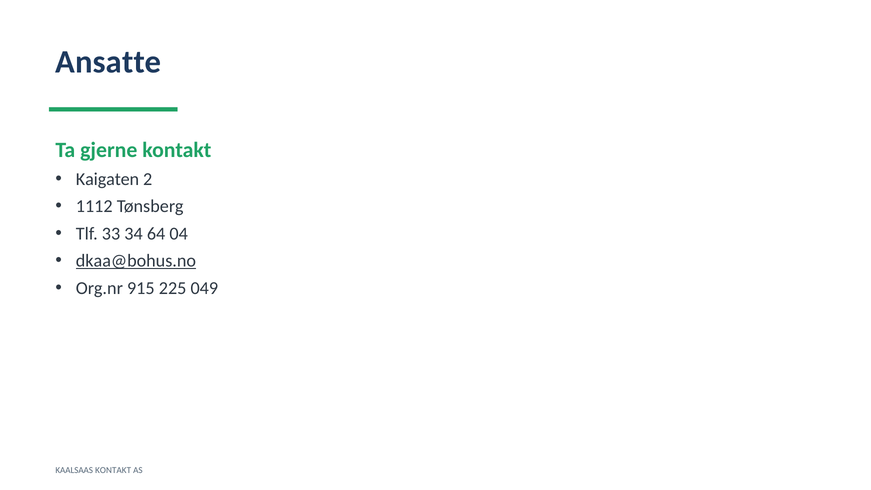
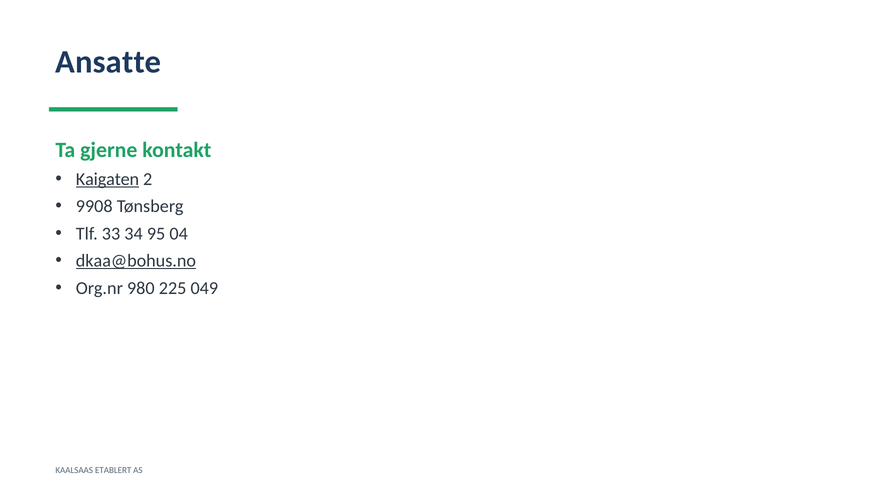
Kaigaten underline: none -> present
1112: 1112 -> 9908
64: 64 -> 95
915: 915 -> 980
KAALSAAS KONTAKT: KONTAKT -> ETABLERT
